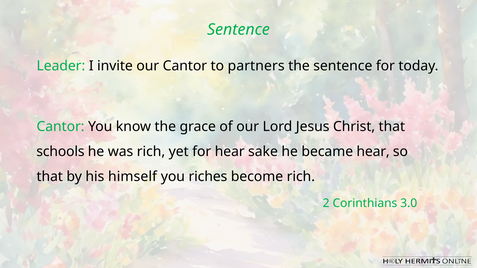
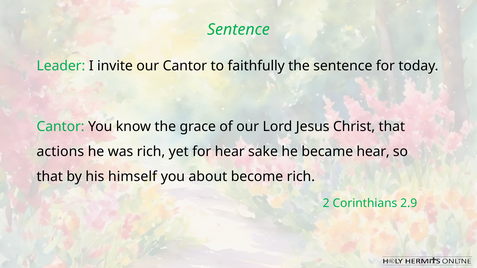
partners: partners -> faithfully
schools: schools -> actions
riches: riches -> about
3.0: 3.0 -> 2.9
